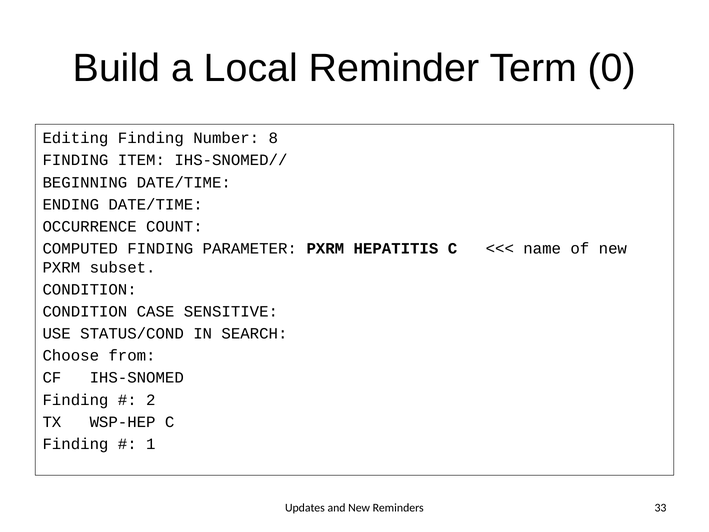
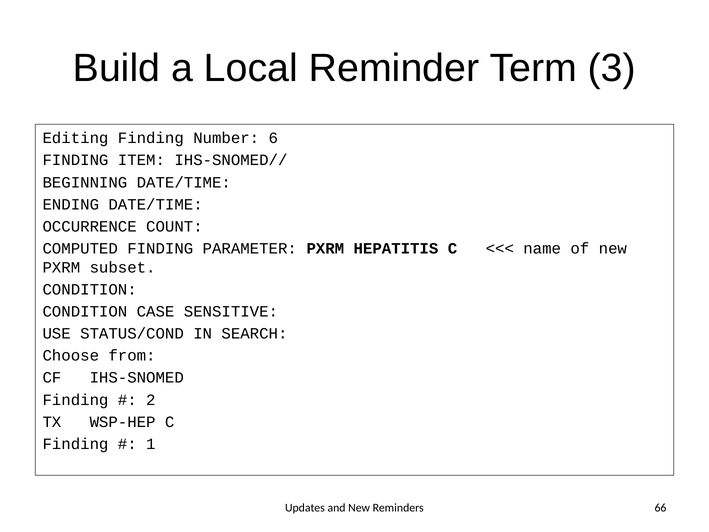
0: 0 -> 3
8: 8 -> 6
33: 33 -> 66
